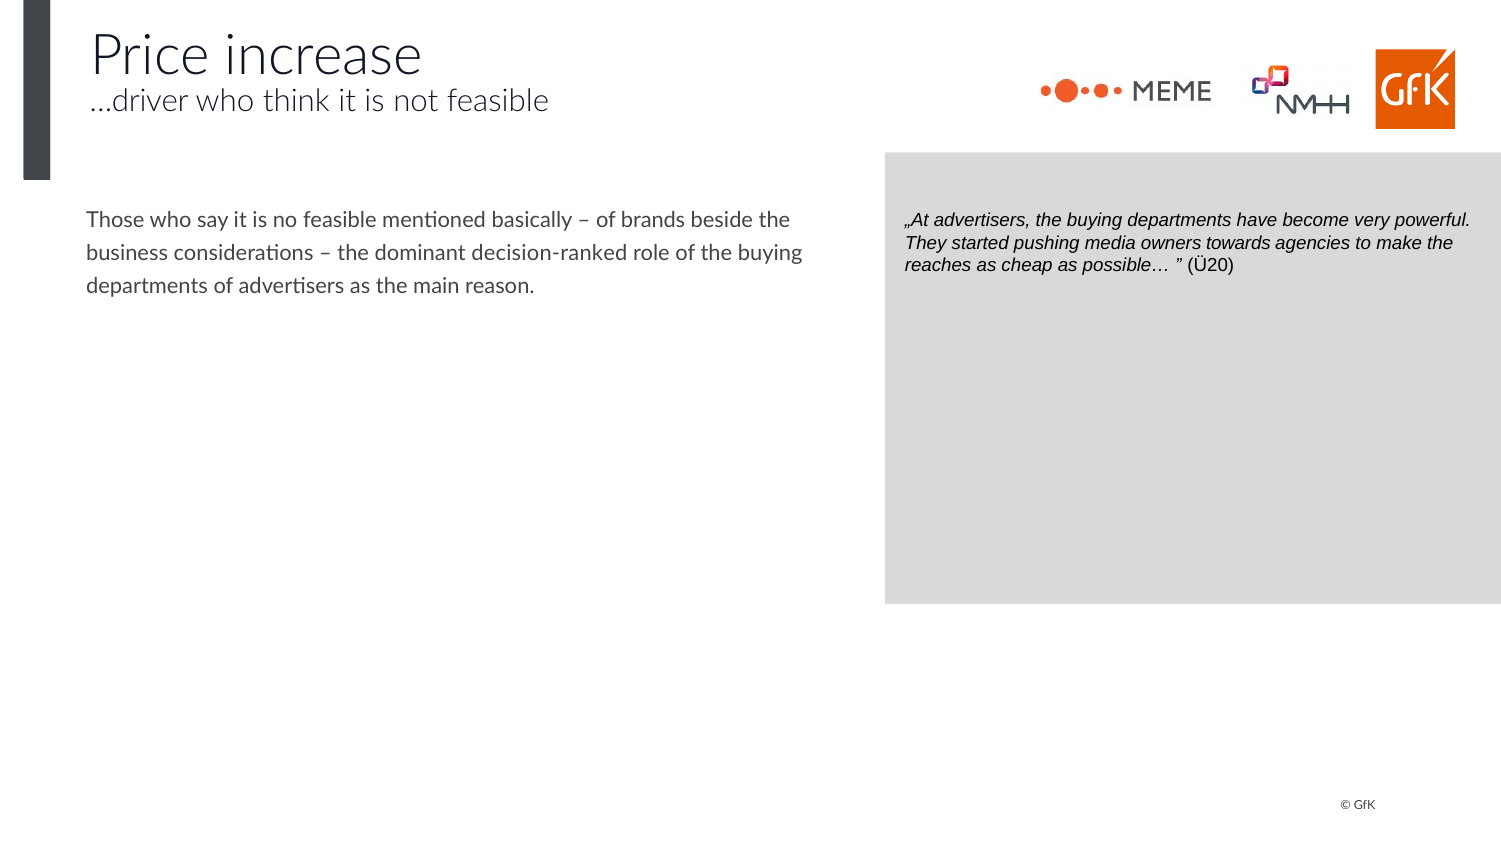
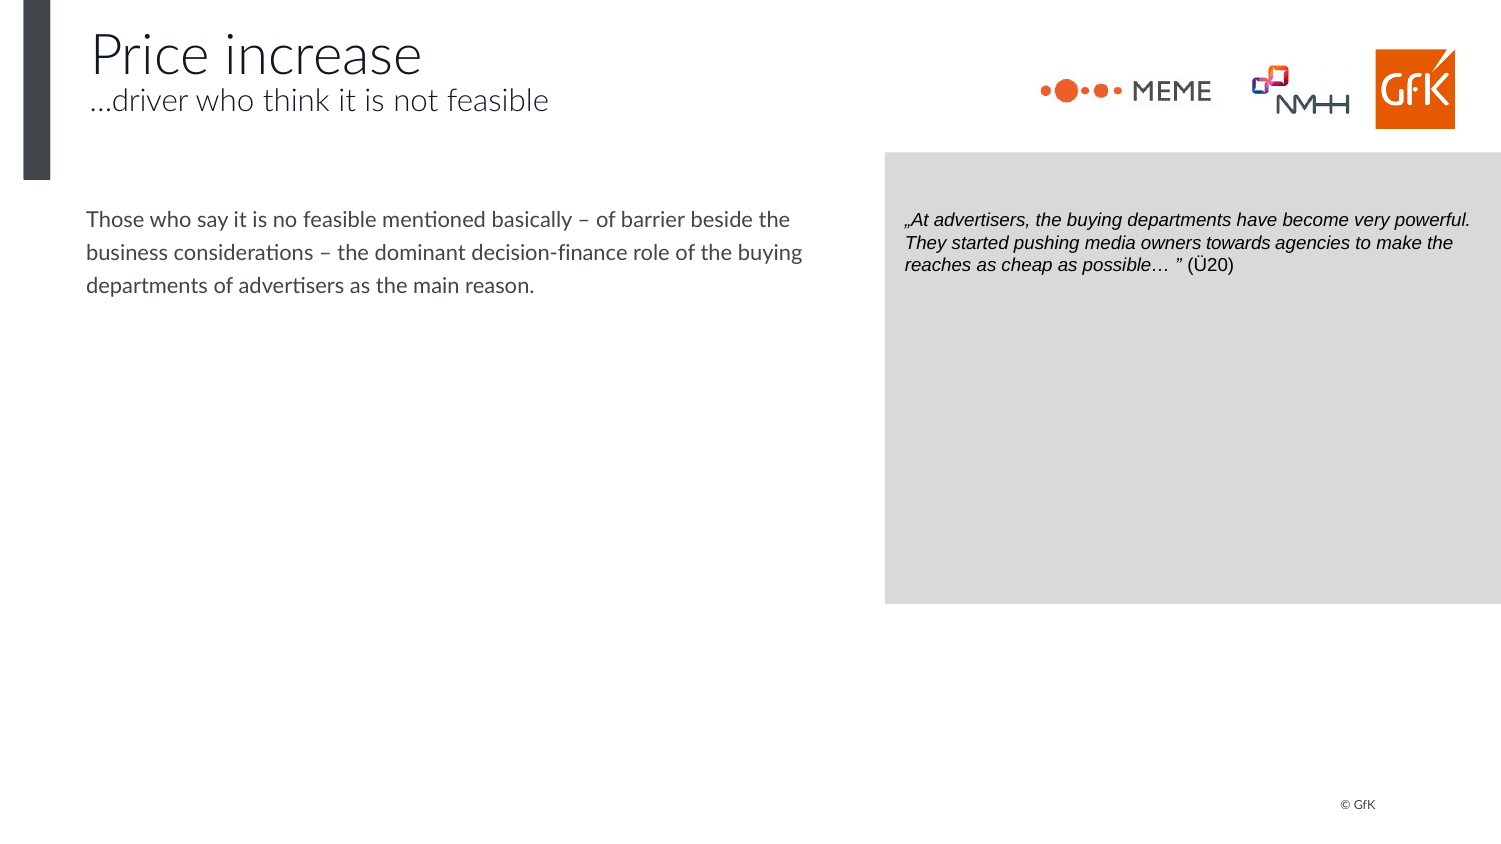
brands: brands -> barrier
decision-ranked: decision-ranked -> decision-finance
